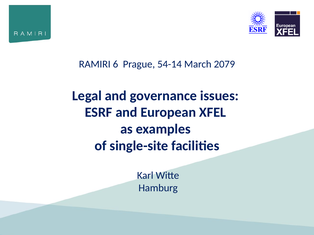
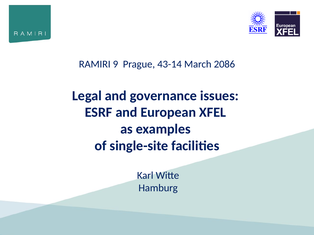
6: 6 -> 9
54-14: 54-14 -> 43-14
2079: 2079 -> 2086
